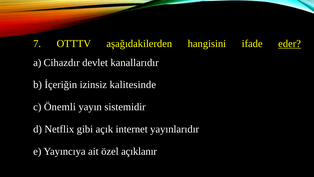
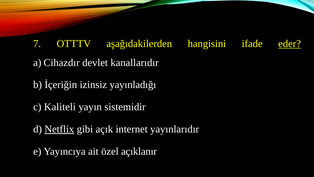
kalitesinde: kalitesinde -> yayınladığı
Önemli: Önemli -> Kaliteli
Netflix underline: none -> present
